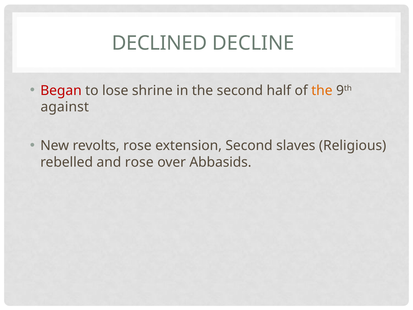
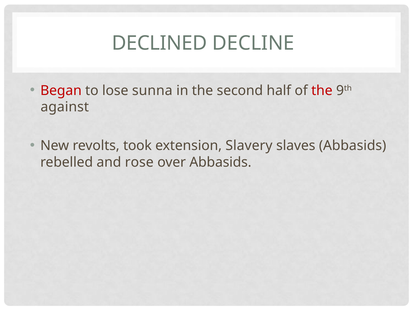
shrine: shrine -> sunna
the at (322, 90) colour: orange -> red
revolts rose: rose -> took
extension Second: Second -> Slavery
slaves Religious: Religious -> Abbasids
